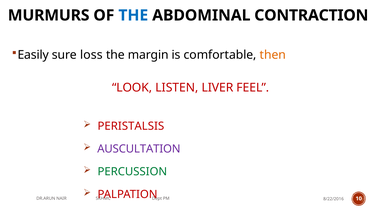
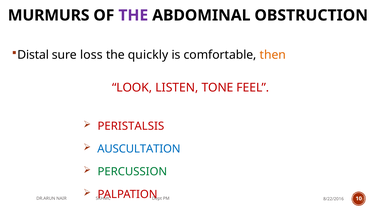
THE at (133, 15) colour: blue -> purple
CONTRACTION: CONTRACTION -> OBSTRUCTION
Easily: Easily -> Distal
margin: margin -> quickly
LIVER: LIVER -> TONE
AUSCULTATION colour: purple -> blue
